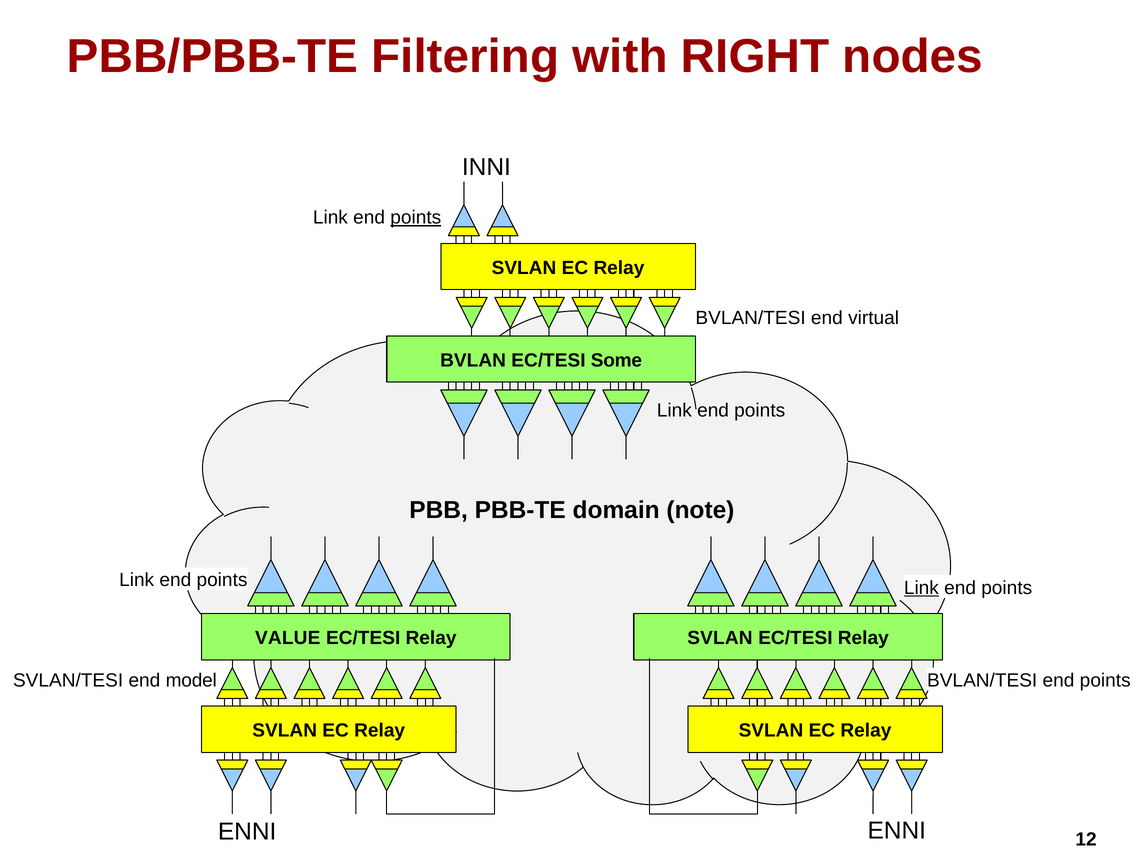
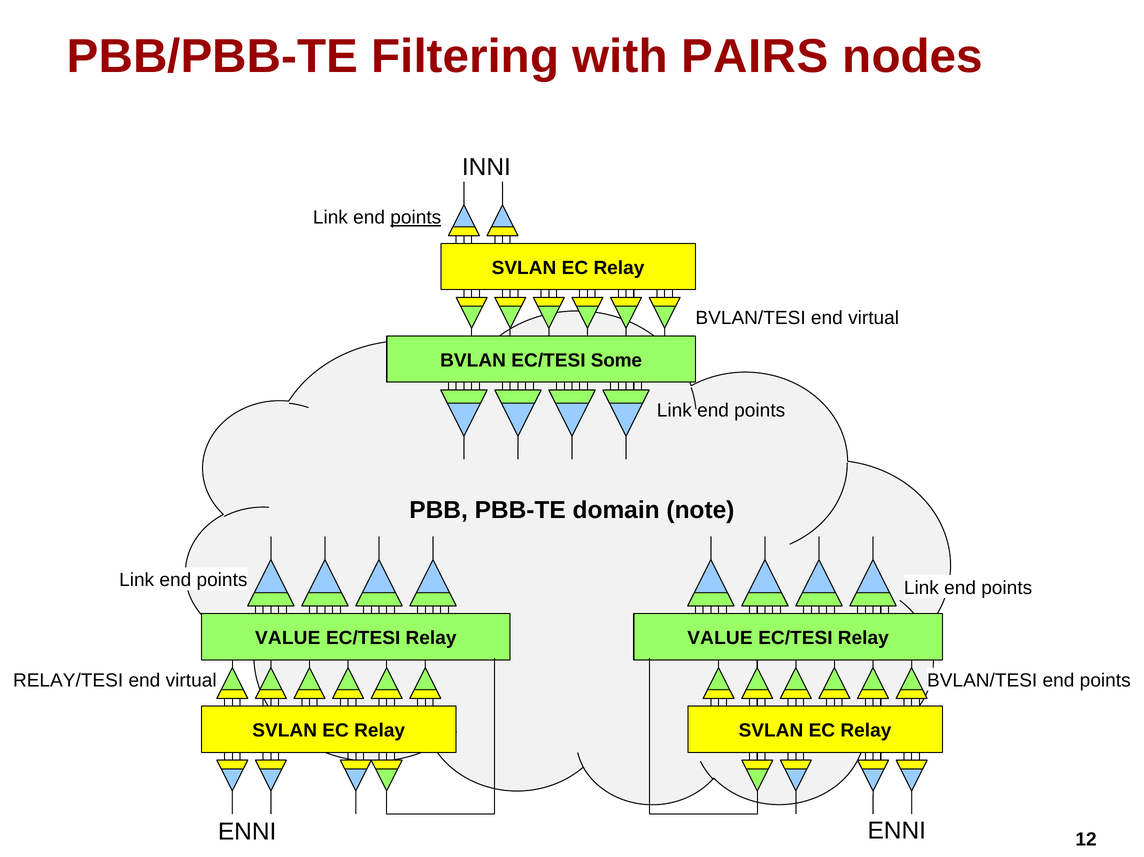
RIGHT: RIGHT -> PAIRS
Link at (921, 588) underline: present -> none
SVLAN at (720, 639): SVLAN -> VALUE
SVLAN/TESI: SVLAN/TESI -> RELAY/TESI
model at (191, 681): model -> virtual
